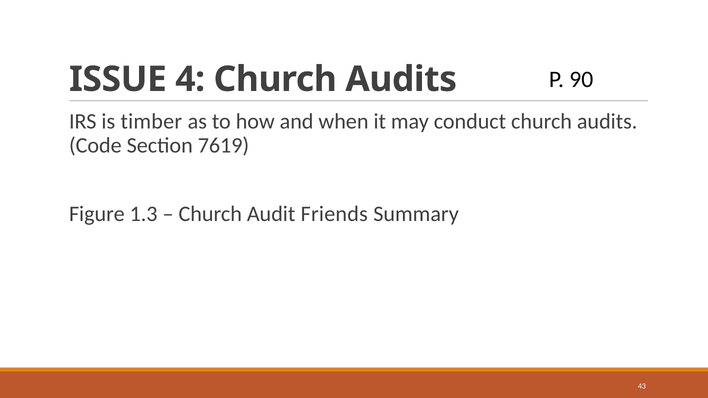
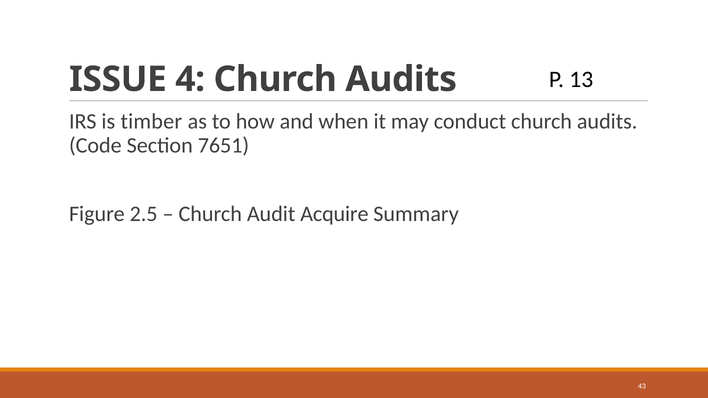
90: 90 -> 13
7619: 7619 -> 7651
1.3: 1.3 -> 2.5
Friends: Friends -> Acquire
